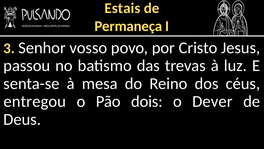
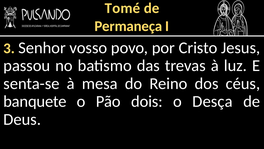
Estais: Estais -> Tomé
entregou: entregou -> banquete
Dever: Dever -> Desça
